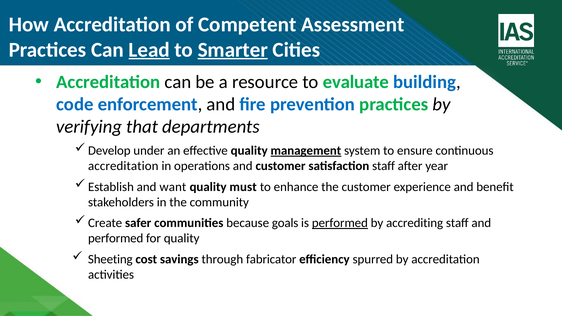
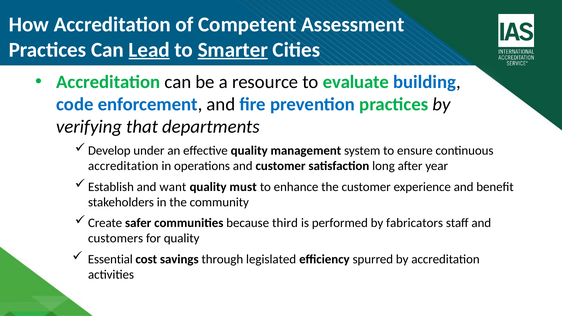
management underline: present -> none
satisfaction staff: staff -> long
goals: goals -> third
performed at (340, 223) underline: present -> none
accrediting: accrediting -> fabricators
performed at (116, 238): performed -> customers
Sheeting: Sheeting -> Essential
fabricator: fabricator -> legislated
